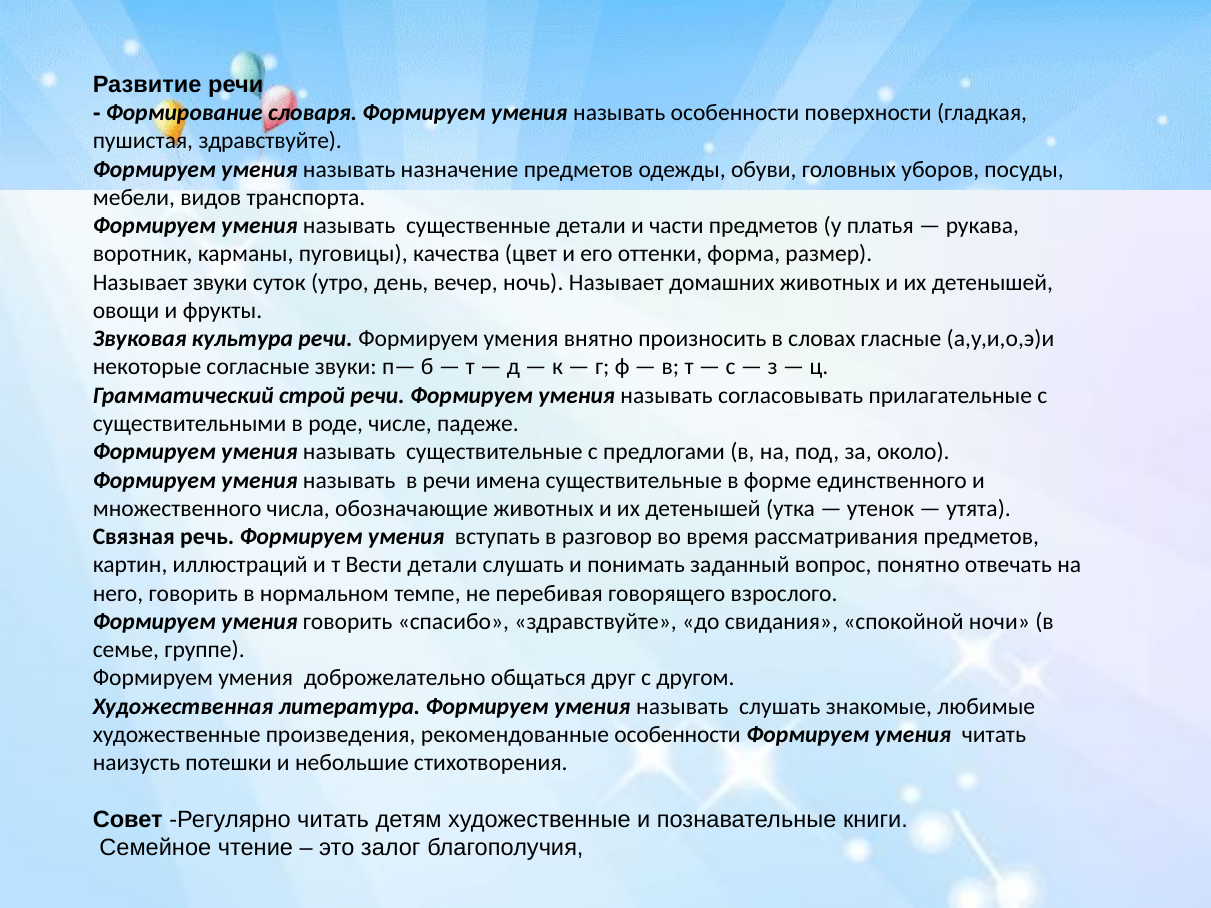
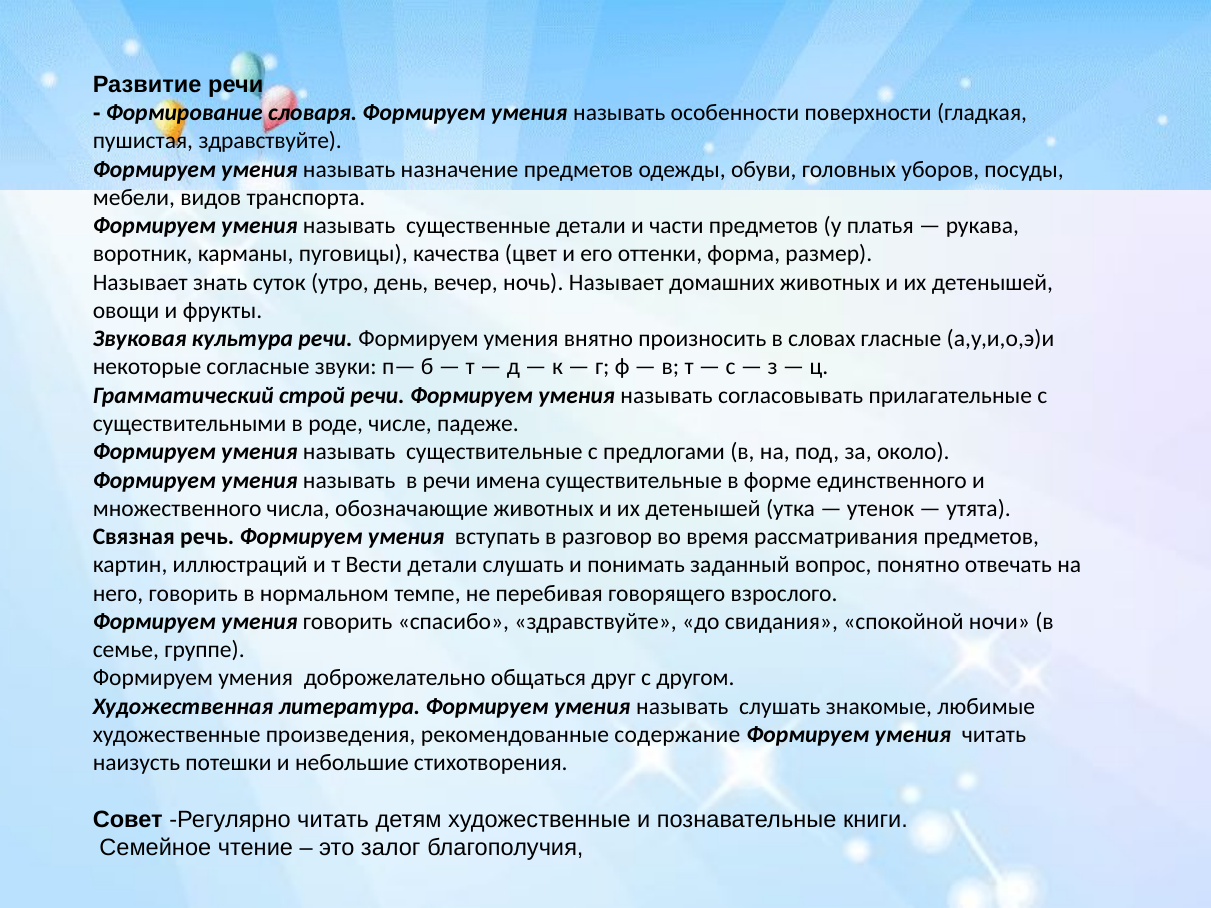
Называет звуки: звуки -> знать
рекомендованные особенности: особенности -> содержание
